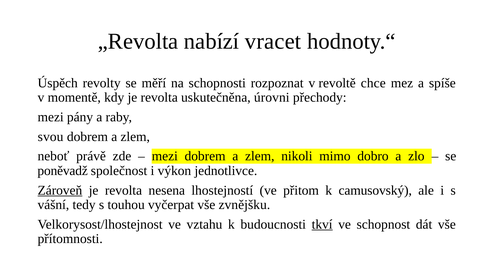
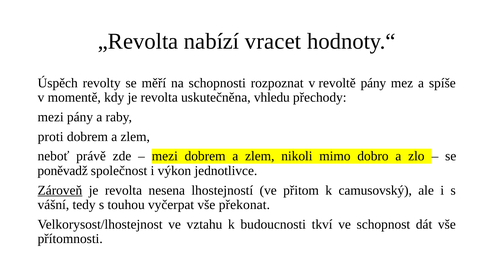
revoltě chce: chce -> pány
úrovni: úrovni -> vhledu
svou: svou -> proti
zvnějšku: zvnějšku -> překonat
tkví underline: present -> none
